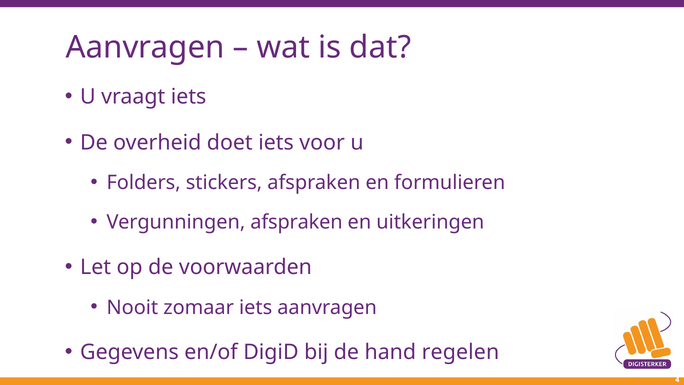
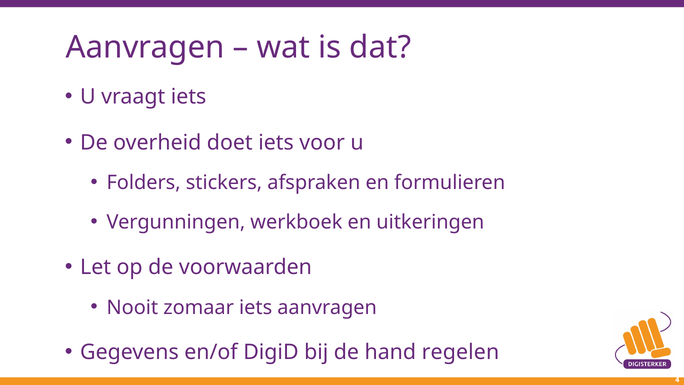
Vergunningen afspraken: afspraken -> werkboek
